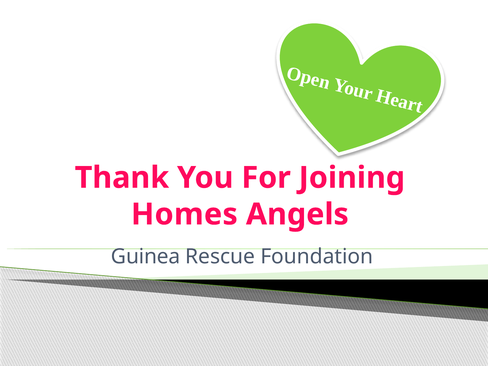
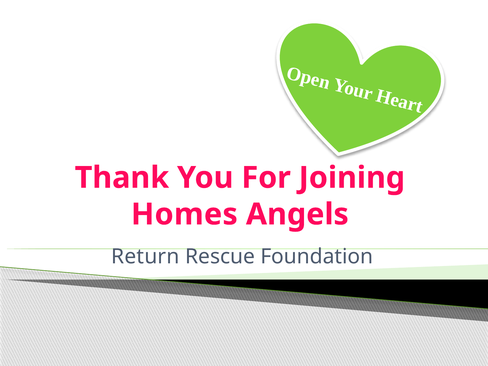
Guinea: Guinea -> Return
